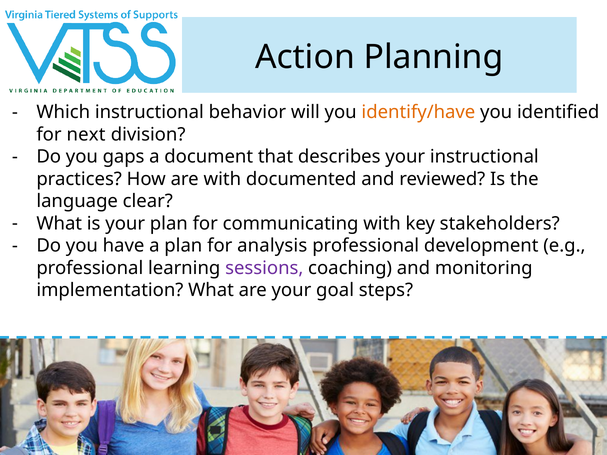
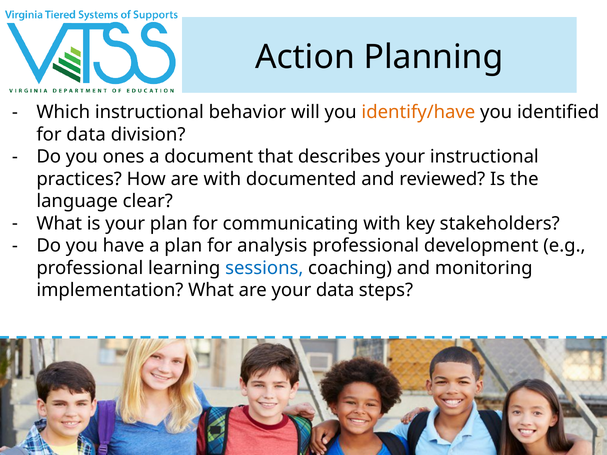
for next: next -> data
gaps: gaps -> ones
sessions colour: purple -> blue
your goal: goal -> data
